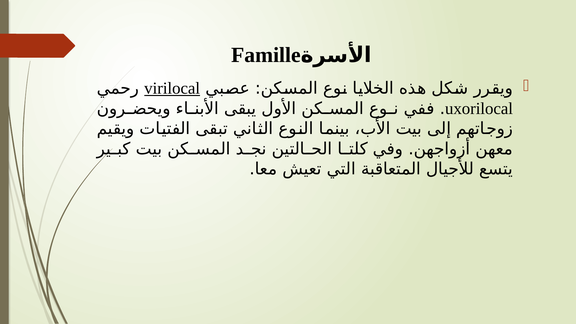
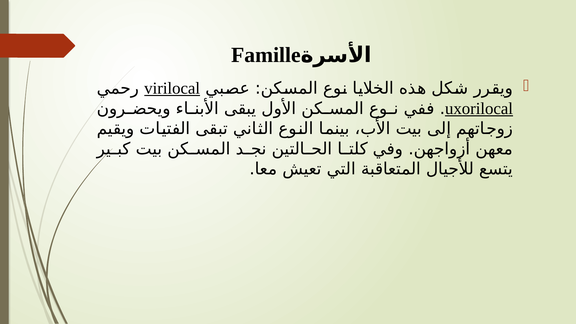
uxorilocal underline: none -> present
